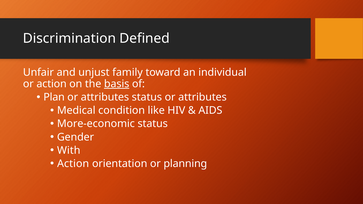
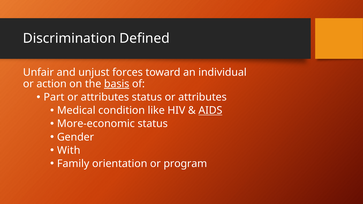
family: family -> forces
Plan: Plan -> Part
AIDS underline: none -> present
Action at (73, 164): Action -> Family
planning: planning -> program
